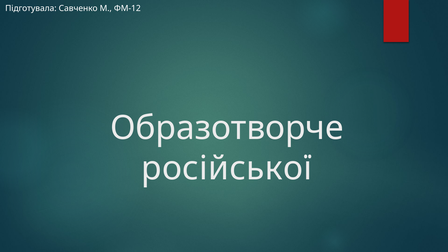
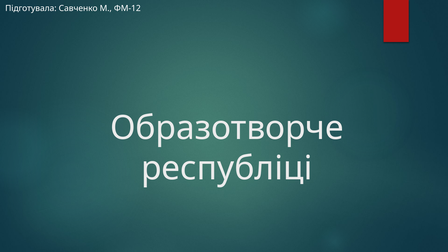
російської: російської -> республіці
